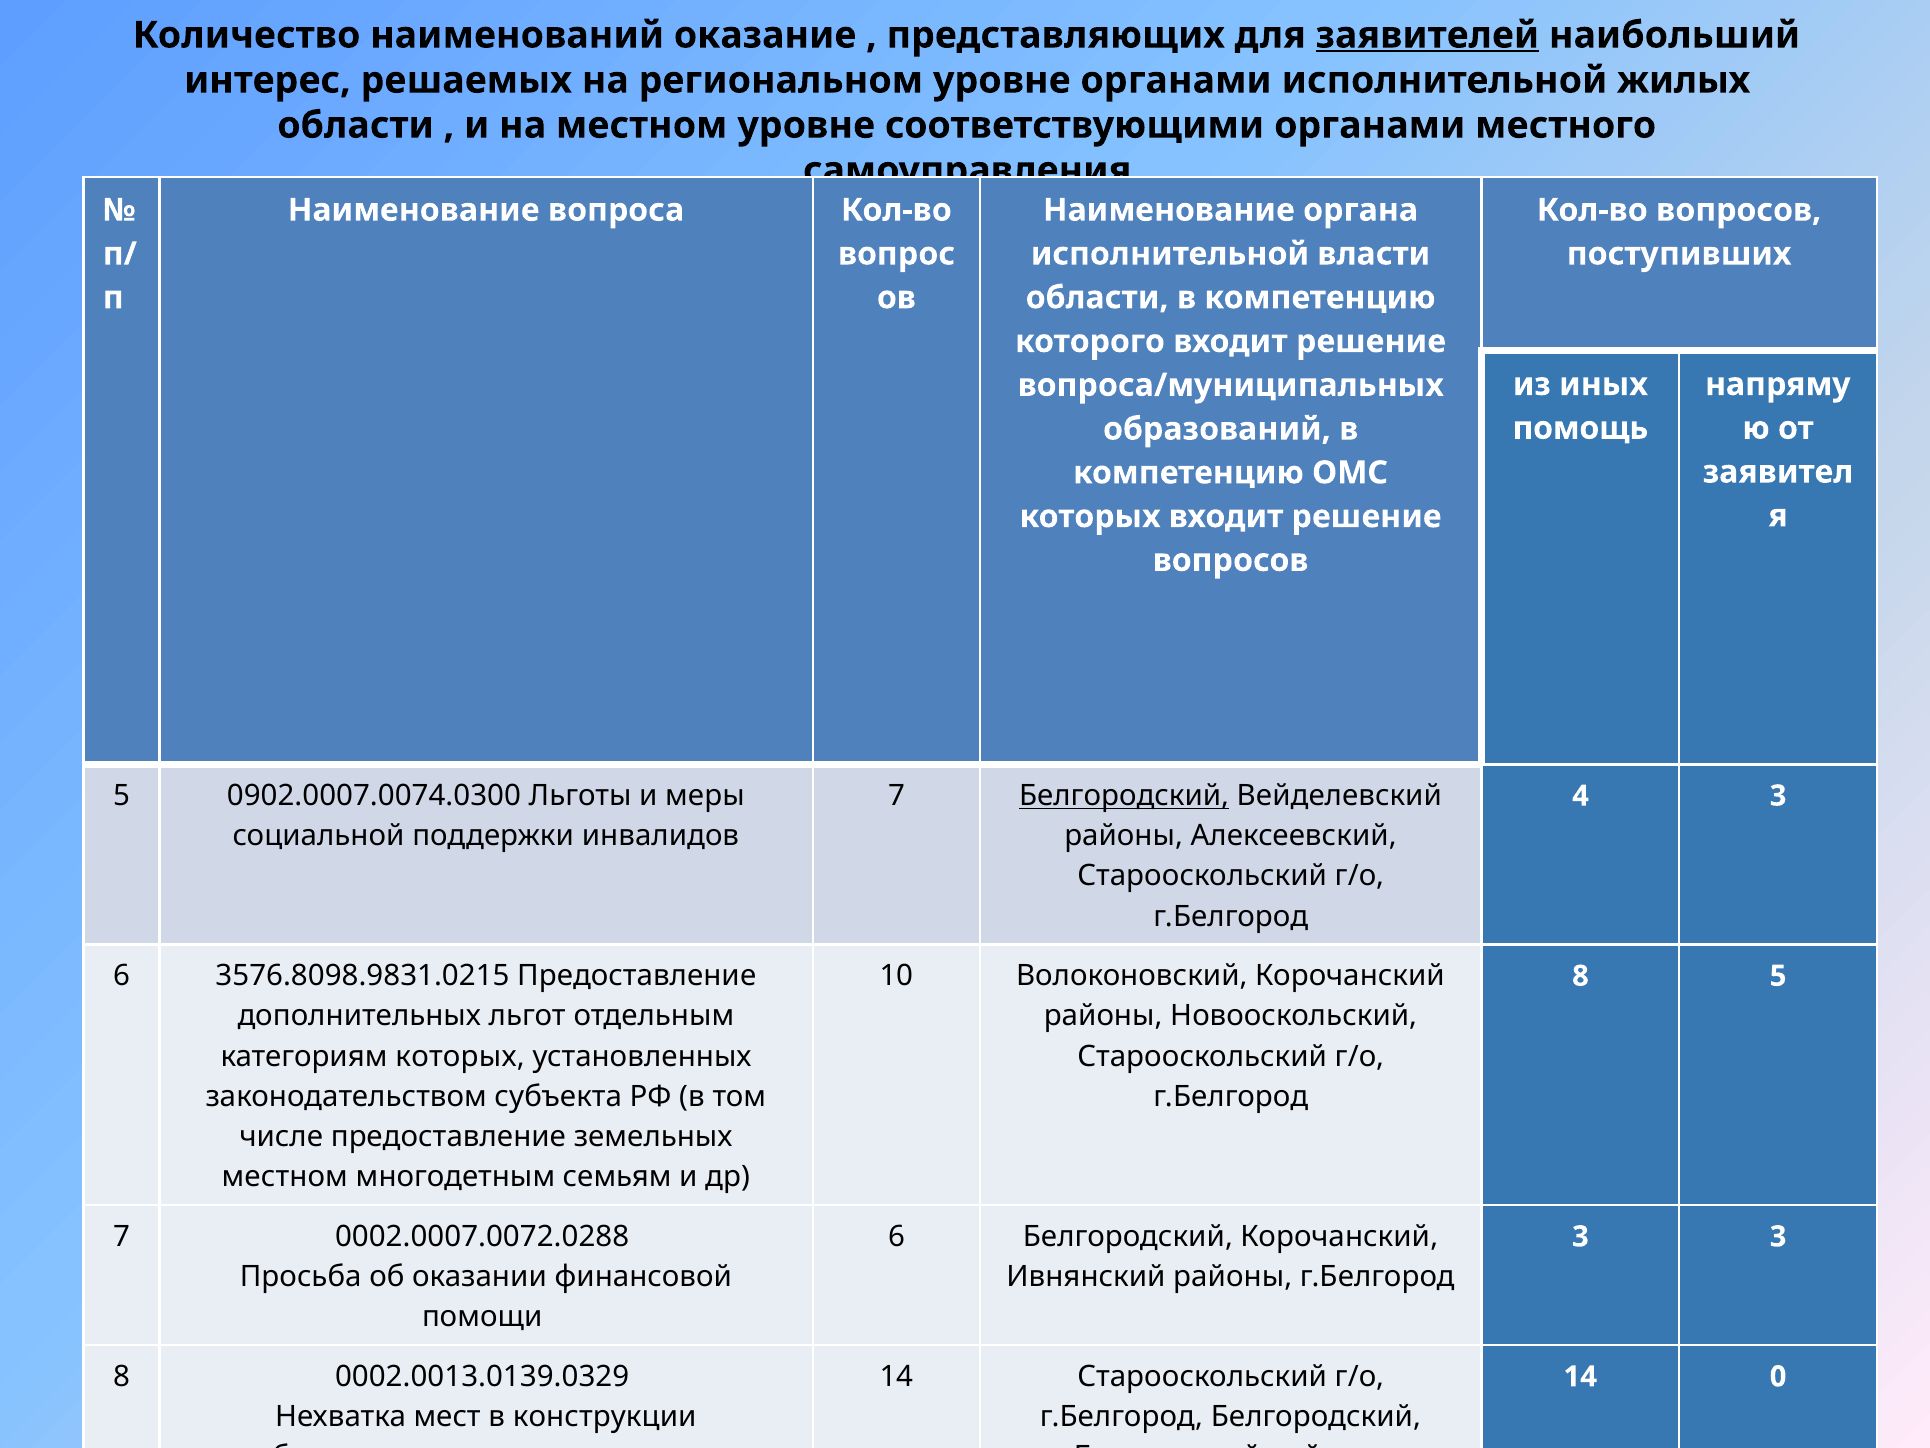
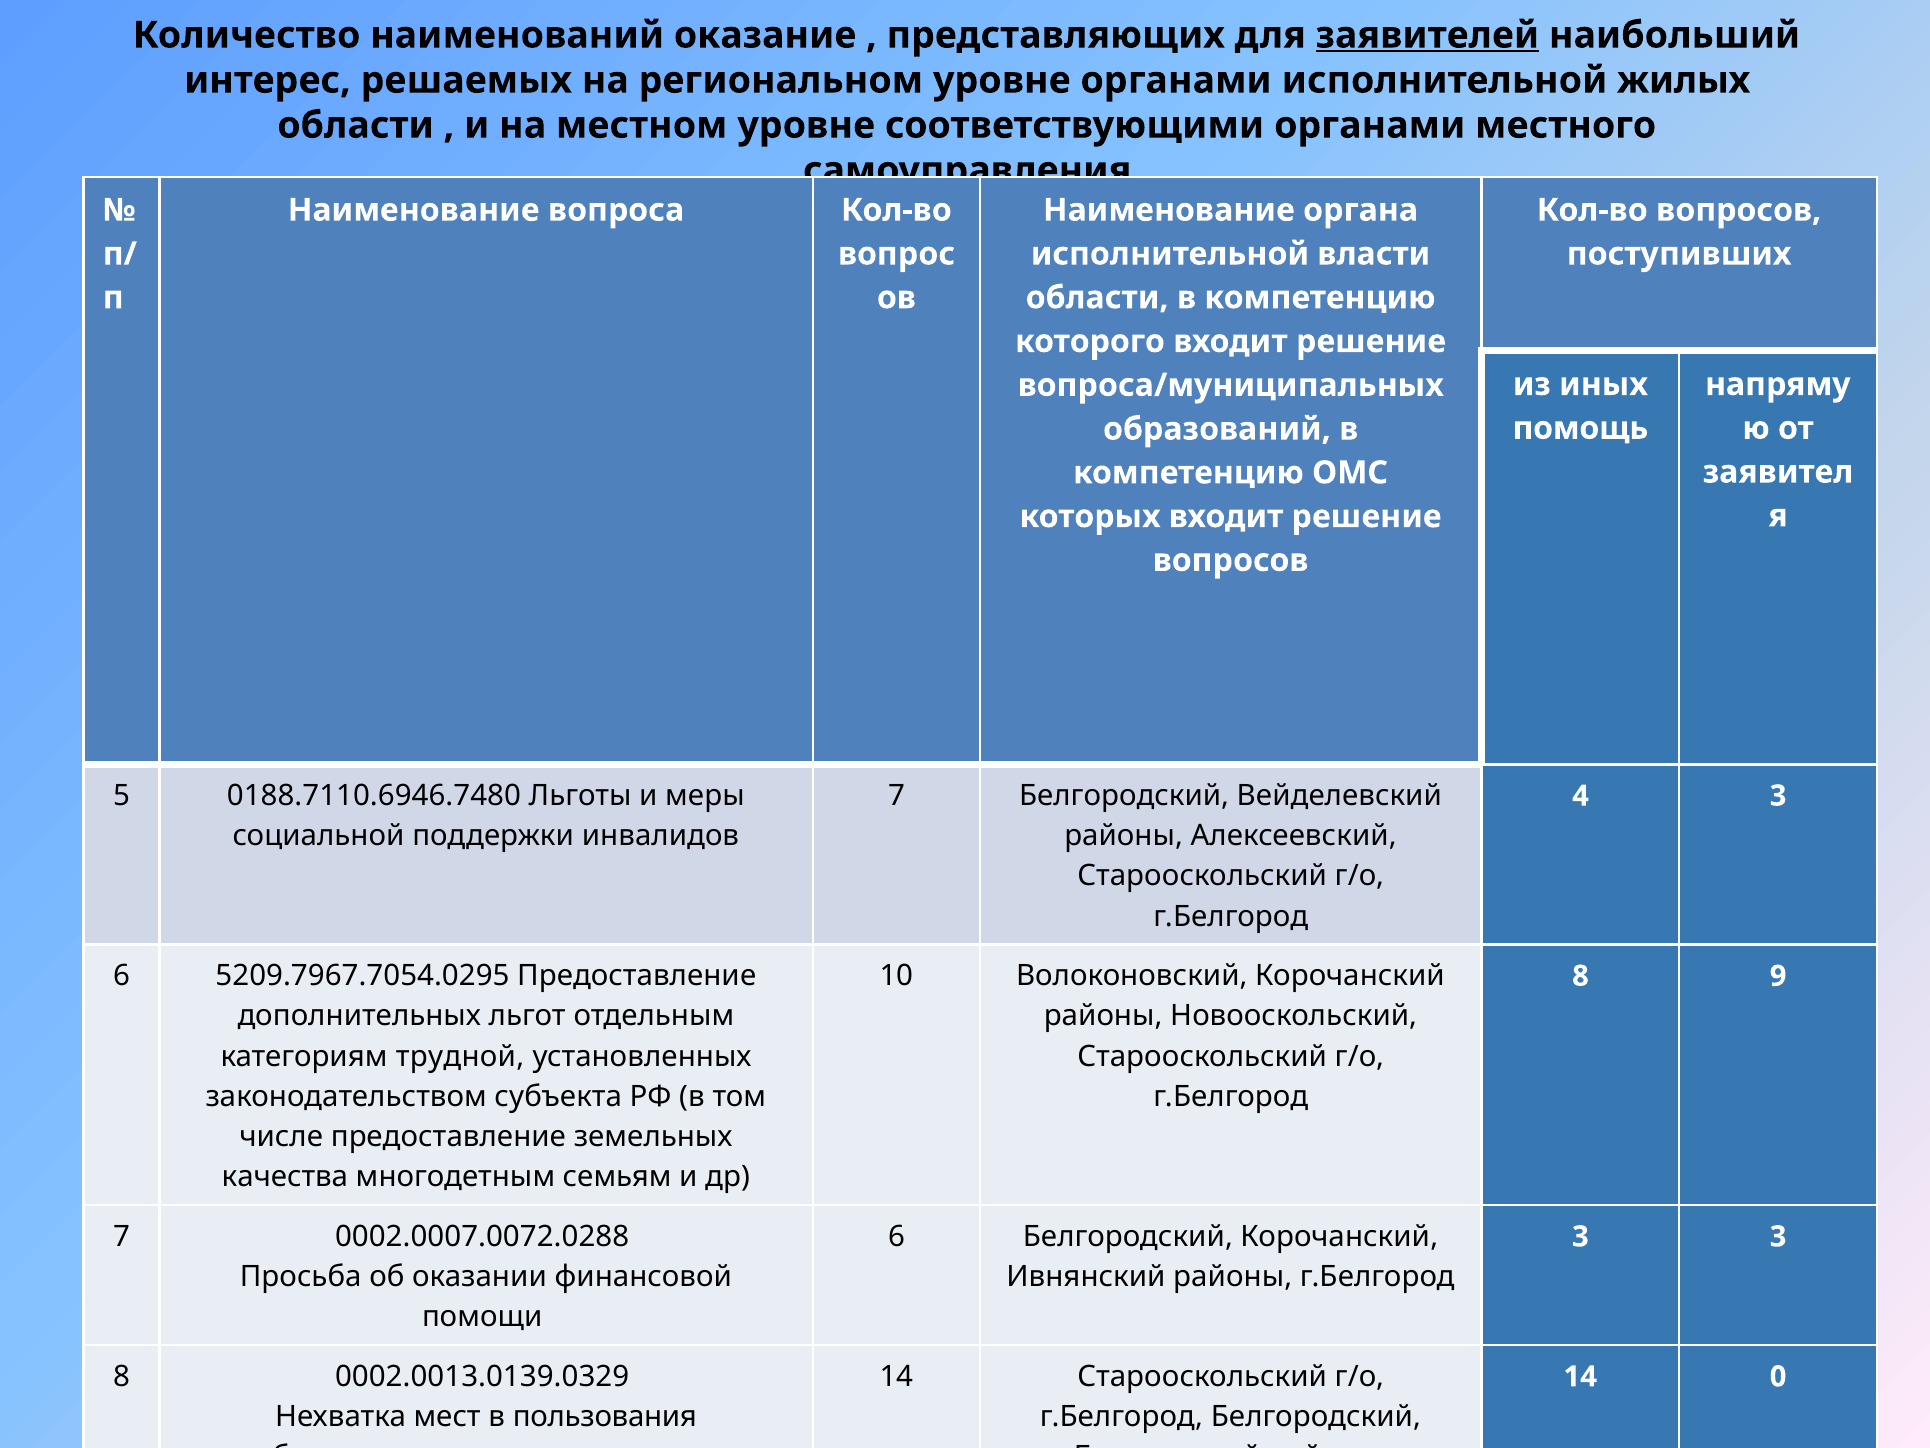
0902.0007.0074.0300: 0902.0007.0074.0300 -> 0188.7110.6946.7480
Белгородский at (1124, 796) underline: present -> none
3576.8098.9831.0215: 3576.8098.9831.0215 -> 5209.7967.7054.0295
8 5: 5 -> 9
категориям которых: которых -> трудной
местном at (285, 1177): местном -> качества
конструкции: конструкции -> пользования
